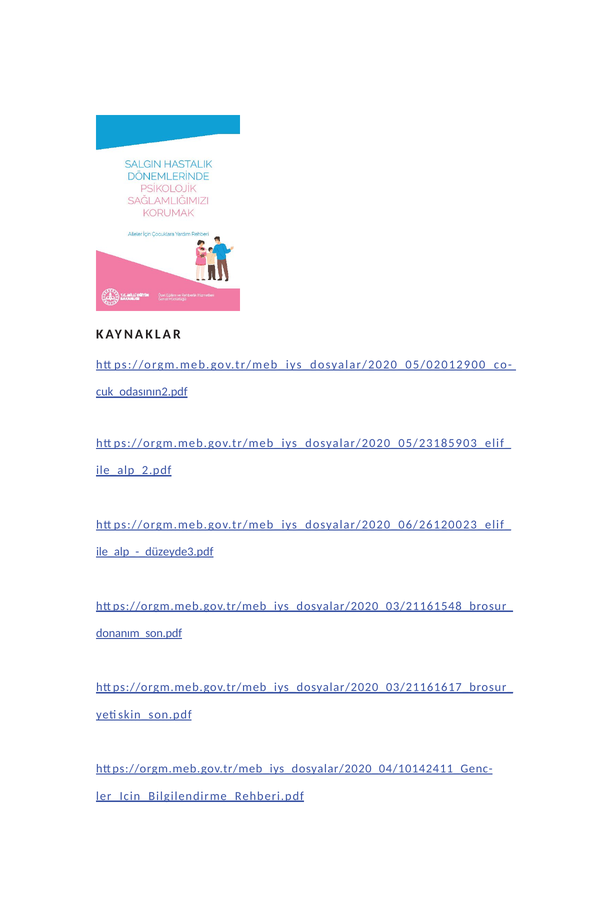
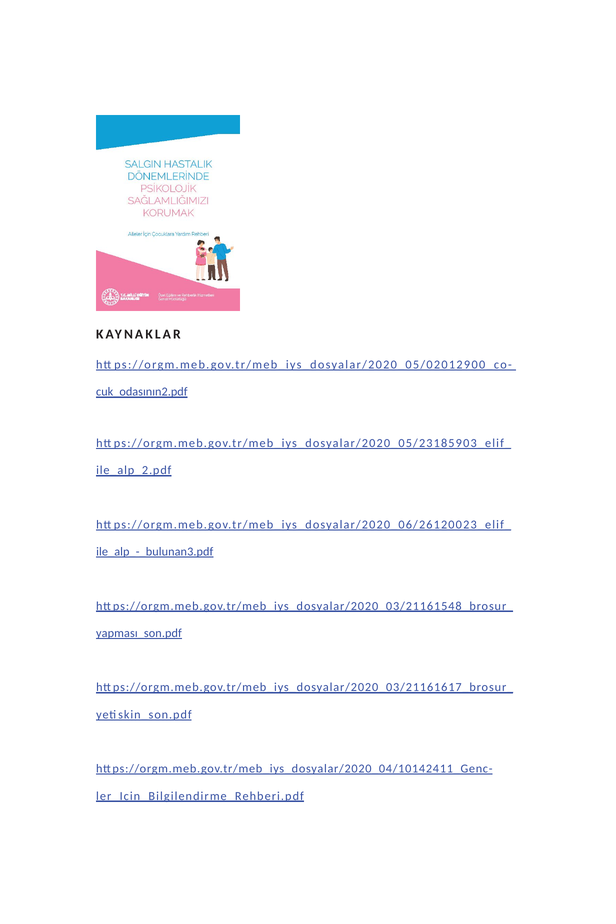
ile_alp_-_düzeyde3.pdf: ile_alp_-_düzeyde3.pdf -> ile_alp_-_bulunan3.pdf
donanım_son.pdf: donanım_son.pdf -> yapması_son.pdf
